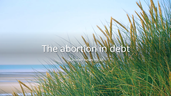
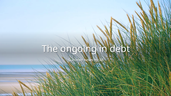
abortion: abortion -> ongoing
